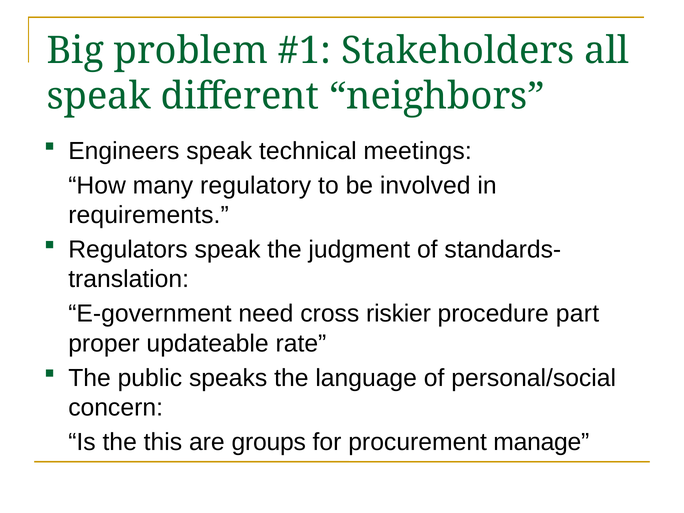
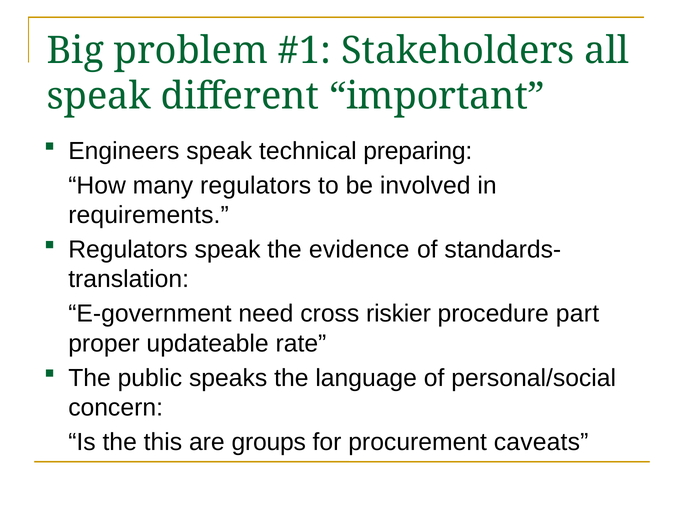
neighbors: neighbors -> important
meetings: meetings -> preparing
many regulatory: regulatory -> regulators
judgment: judgment -> evidence
manage: manage -> caveats
